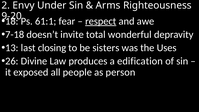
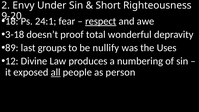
Arms: Arms -> Short
61:1: 61:1 -> 24:1
7-18: 7-18 -> 3-18
invite: invite -> proof
13: 13 -> 89
closing: closing -> groups
sisters: sisters -> nullify
26: 26 -> 12
edification: edification -> numbering
all underline: none -> present
